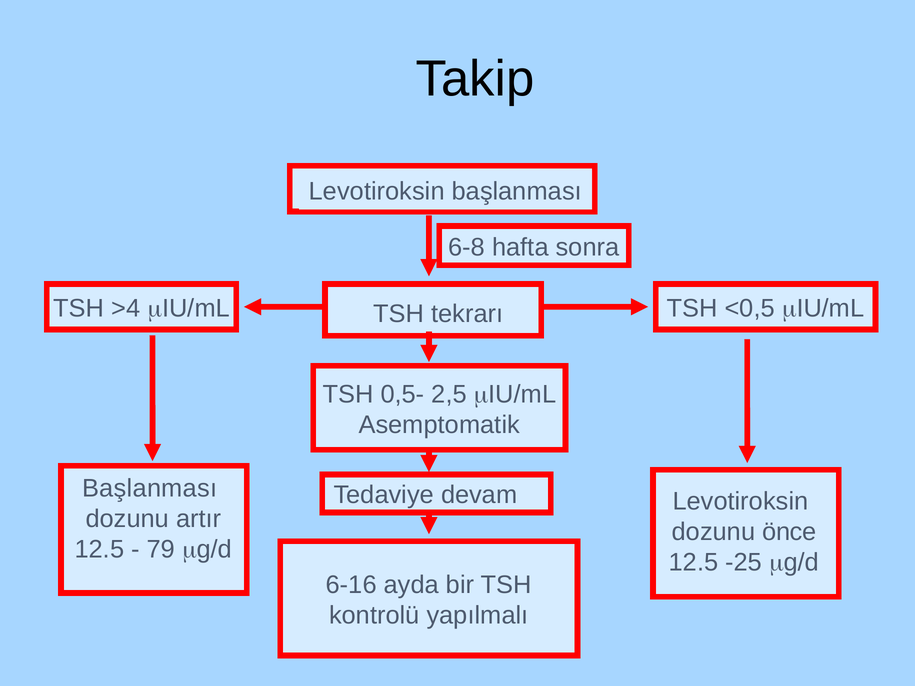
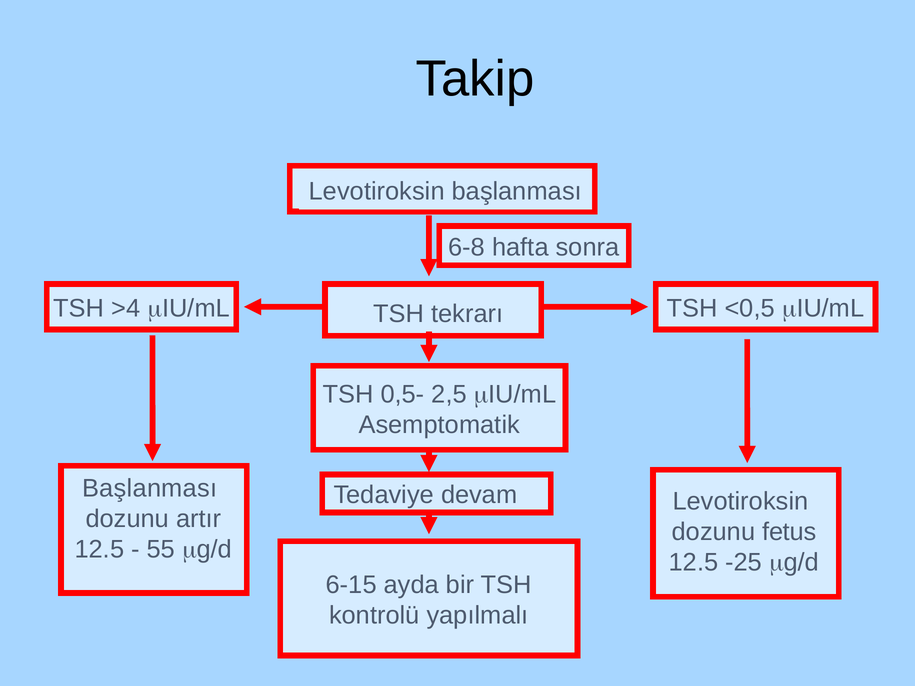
önce: önce -> fetus
79: 79 -> 55
6-16: 6-16 -> 6-15
